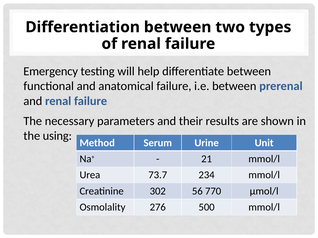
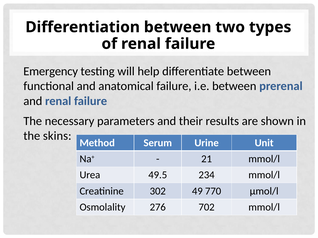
using: using -> skins
73.7: 73.7 -> 49.5
56: 56 -> 49
500: 500 -> 702
